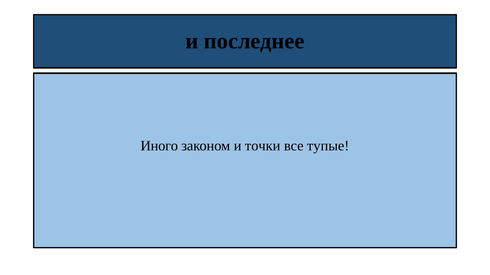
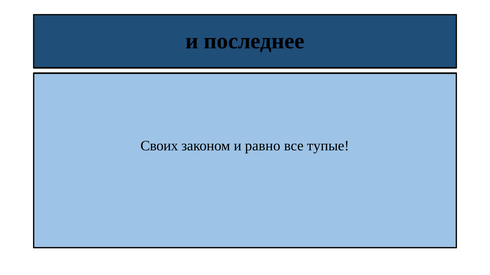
Иного: Иного -> Своих
точки: точки -> равно
